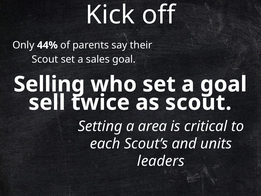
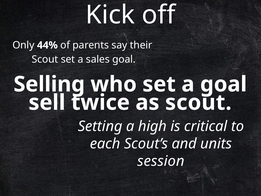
area: area -> high
leaders: leaders -> session
